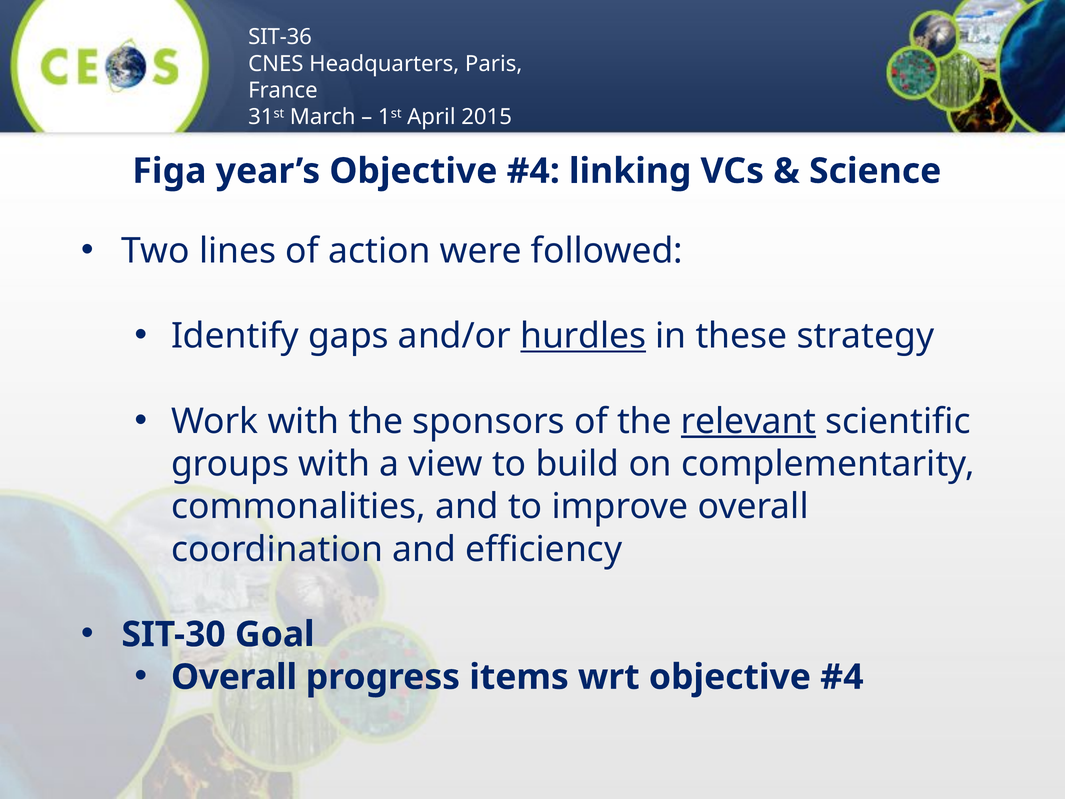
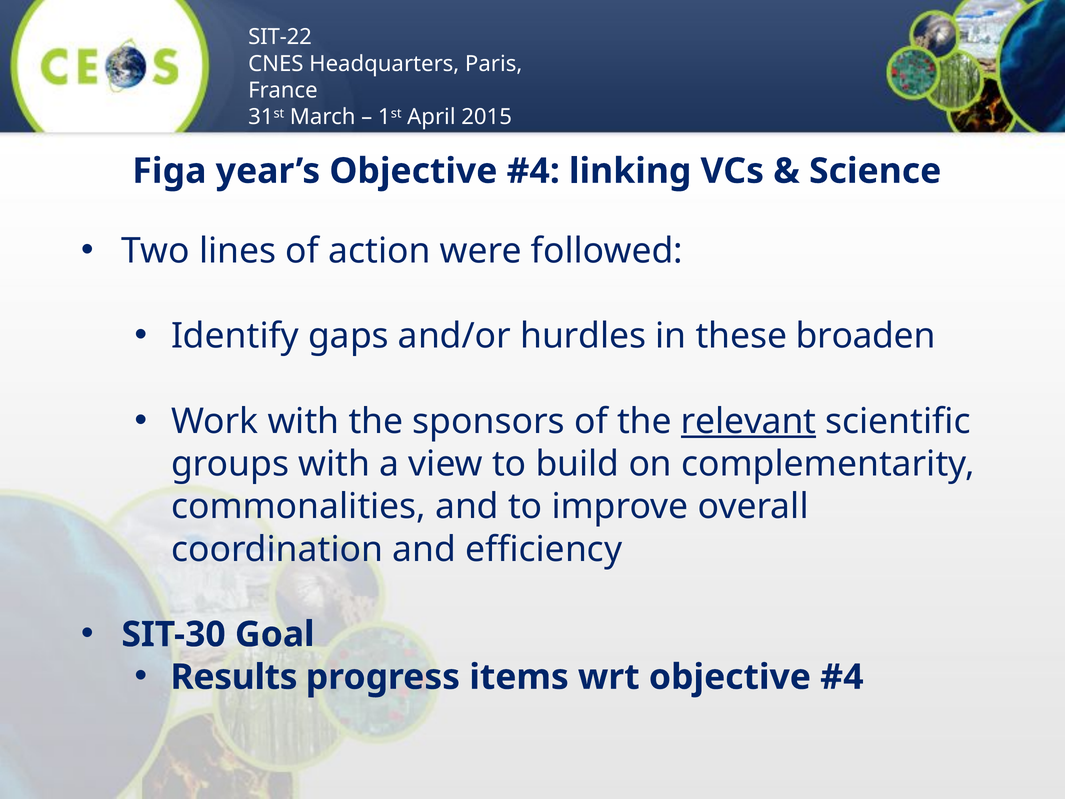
SIT-36: SIT-36 -> SIT-22
hurdles underline: present -> none
strategy: strategy -> broaden
Overall at (234, 677): Overall -> Results
